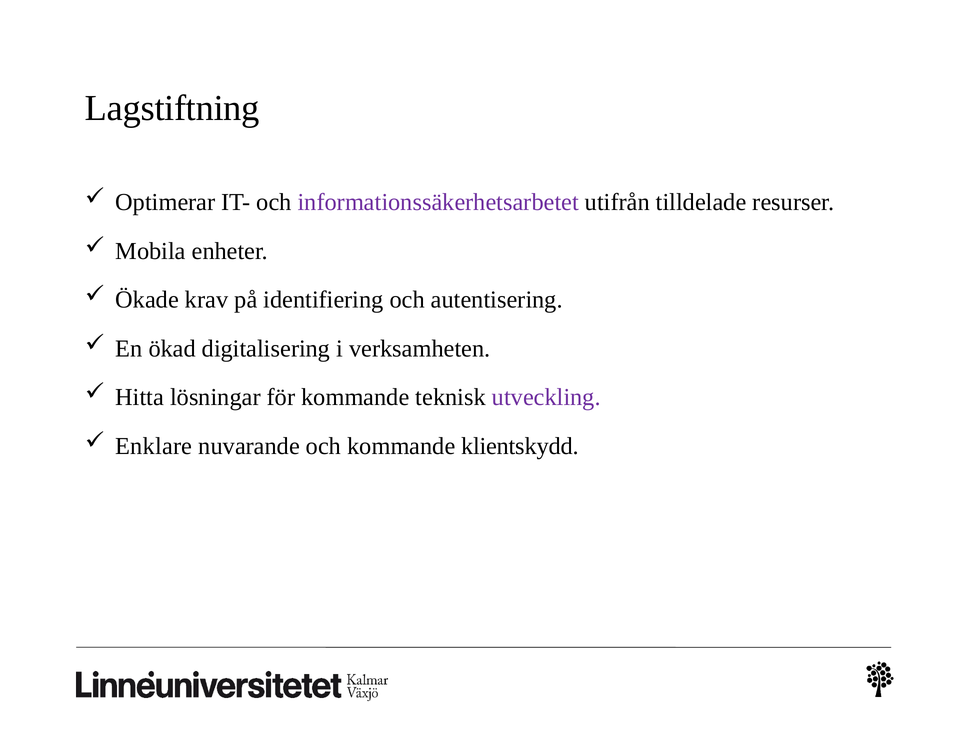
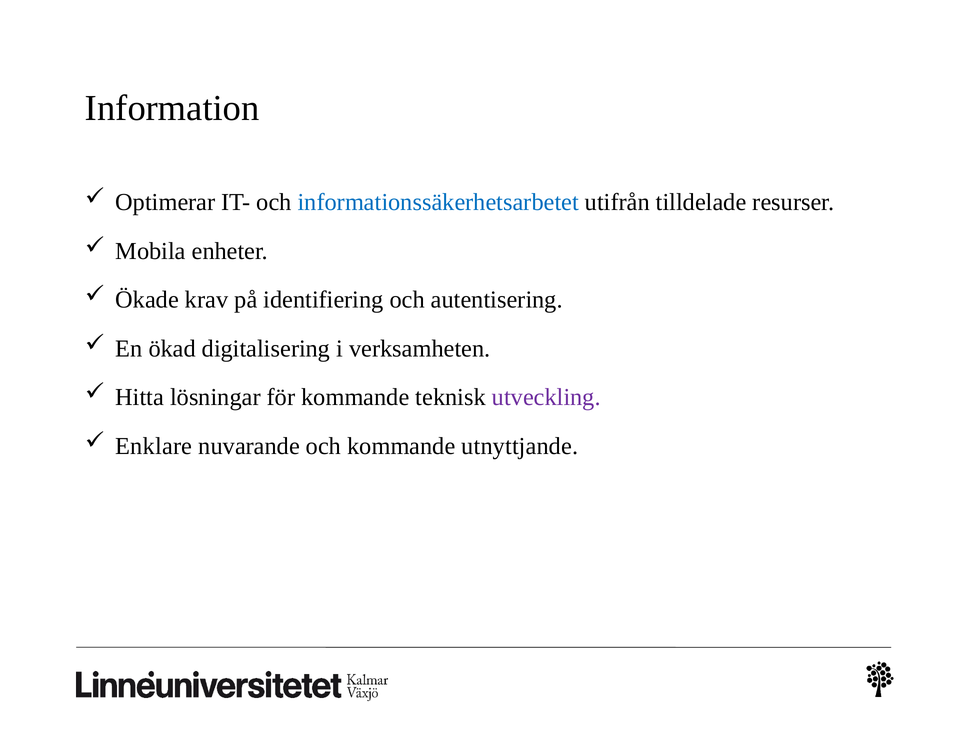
Lagstiftning: Lagstiftning -> Information
informationssäkerhetsarbetet colour: purple -> blue
klientskydd: klientskydd -> utnyttjande
